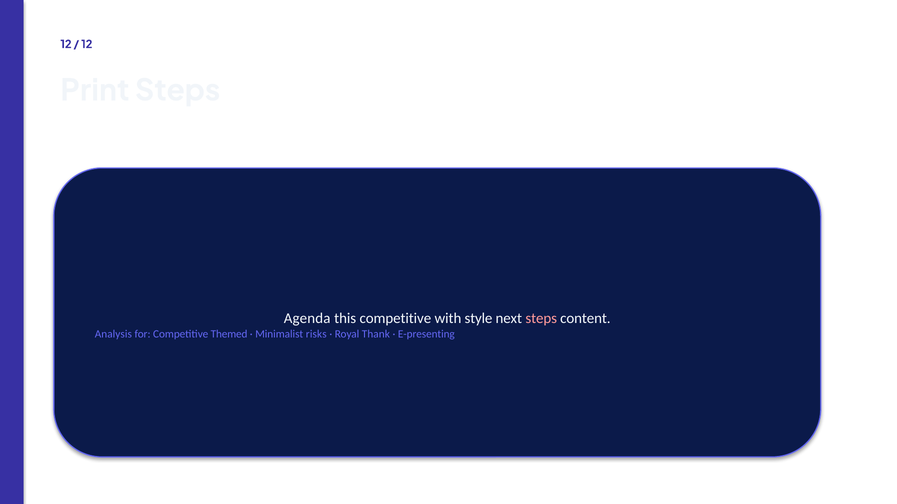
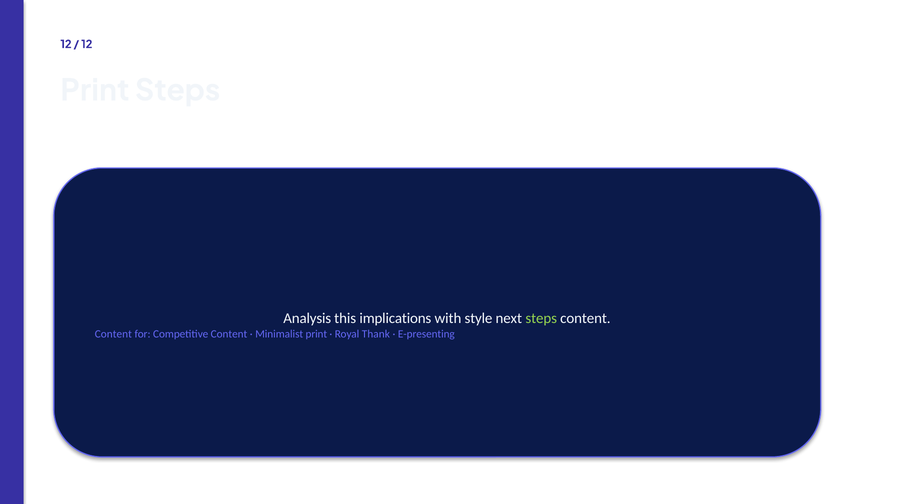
Agenda: Agenda -> Analysis
this competitive: competitive -> implications
steps at (541, 319) colour: pink -> light green
Analysis at (113, 334): Analysis -> Content
Competitive Themed: Themed -> Content
Minimalist risks: risks -> print
